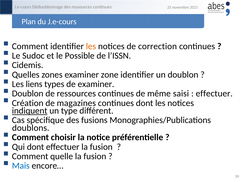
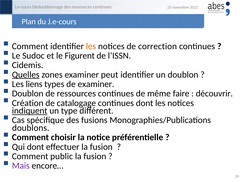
Possible: Possible -> Figurent
Quelles underline: none -> present
zone: zone -> peut
saisi: saisi -> faire
effectuer at (214, 93): effectuer -> découvrir
magazines: magazines -> catalogage
quelle: quelle -> public
Mais colour: blue -> purple
